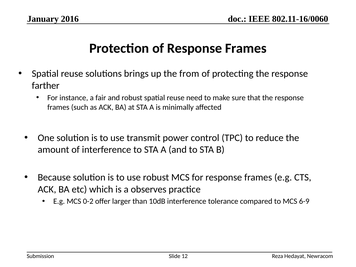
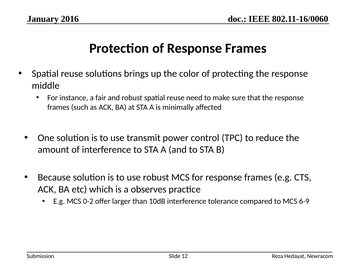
from: from -> color
farther: farther -> middle
